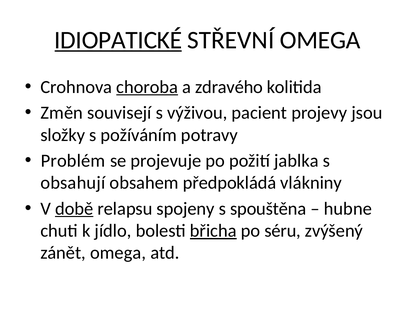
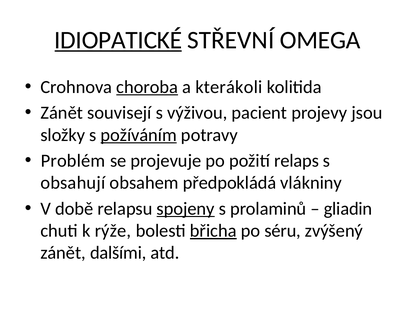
zdravého: zdravého -> kterákoli
Změn at (62, 113): Změn -> Zánět
požíváním underline: none -> present
jablka: jablka -> relaps
době underline: present -> none
spojeny underline: none -> present
spouštěna: spouštěna -> prolaminů
hubne: hubne -> gliadin
jídlo: jídlo -> rýže
zánět omega: omega -> dalšími
